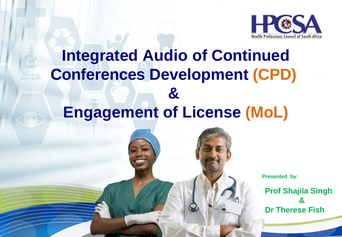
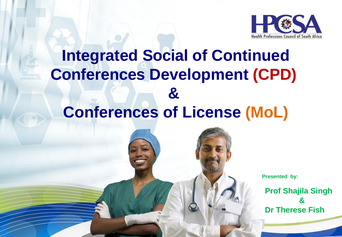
Audio: Audio -> Social
CPD colour: orange -> red
Engagement at (111, 112): Engagement -> Conferences
